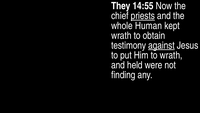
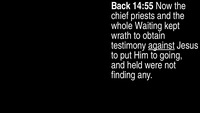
They: They -> Back
priests underline: present -> none
Human: Human -> Waiting
to wrath: wrath -> going
